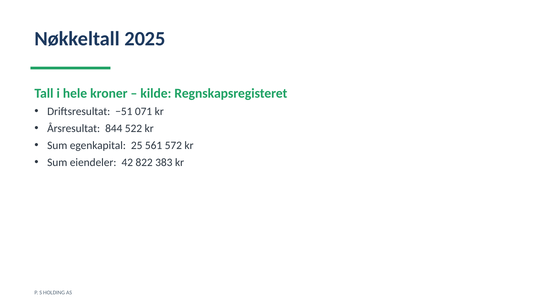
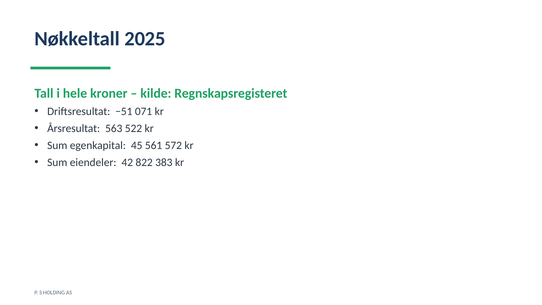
844: 844 -> 563
25: 25 -> 45
